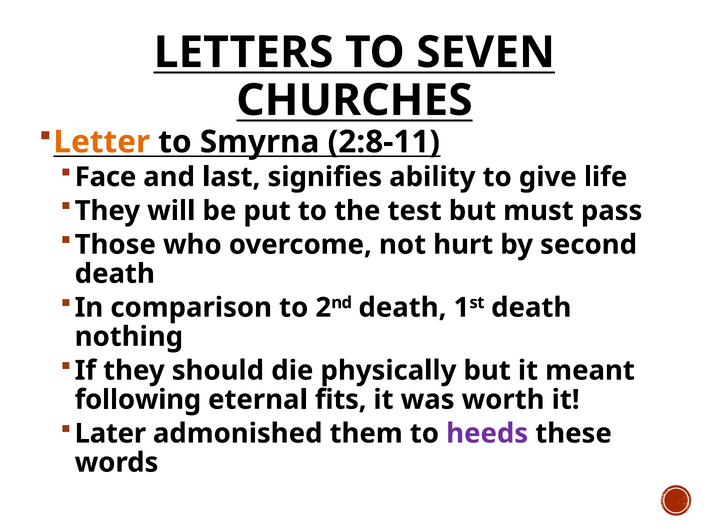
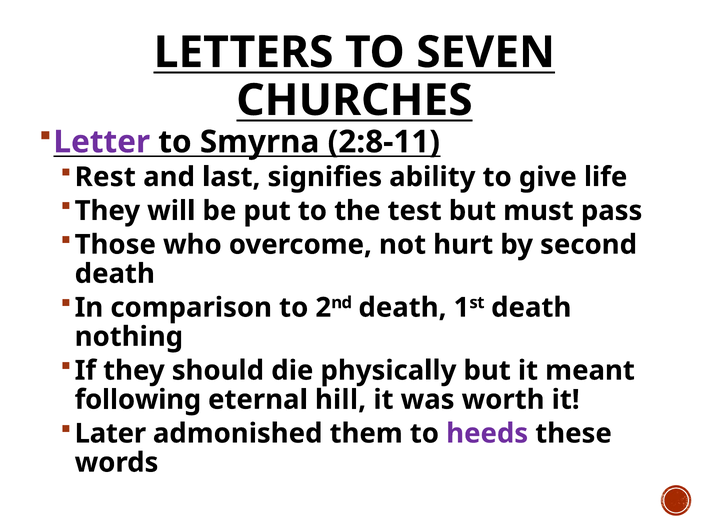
Letter colour: orange -> purple
Face: Face -> Rest
fits: fits -> hill
